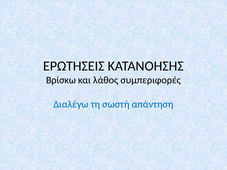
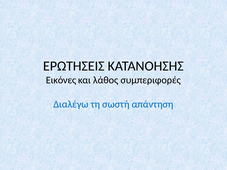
Βρίσκω: Βρίσκω -> Εικόνες
